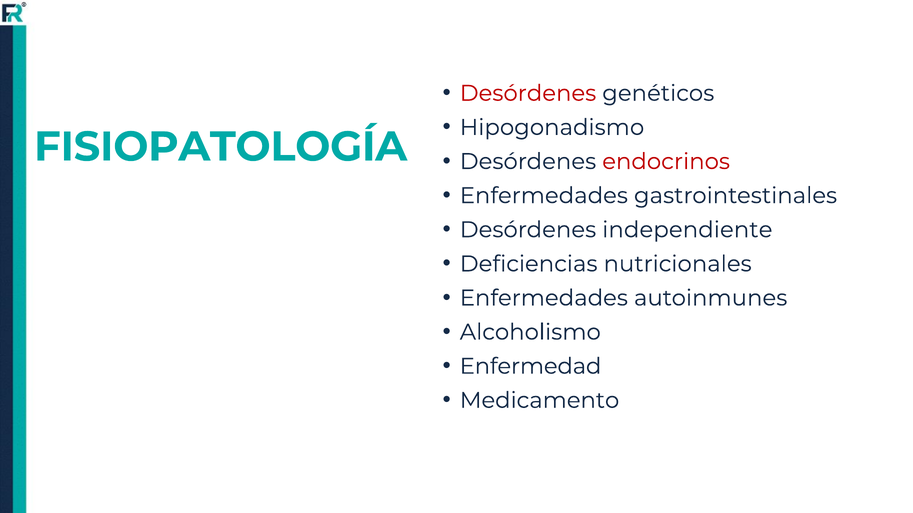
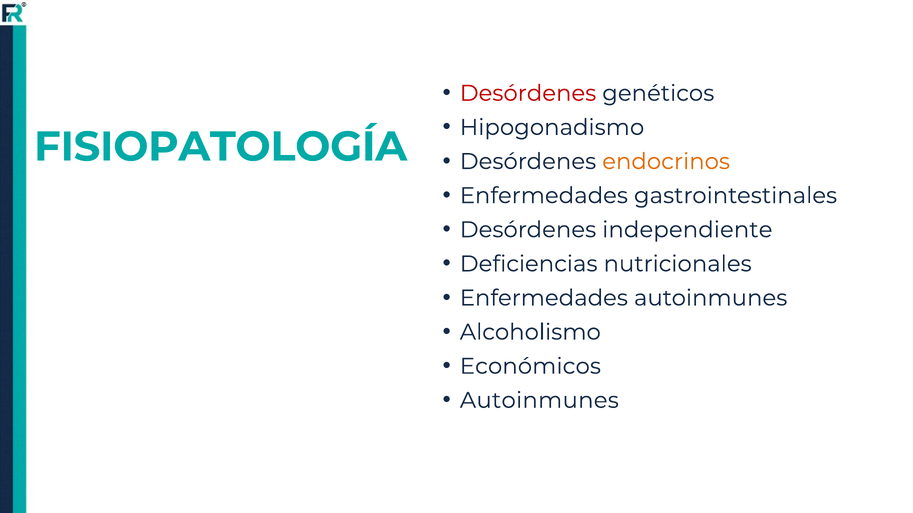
endocrinos colour: red -> orange
Enfermedad: Enfermedad -> Económicos
Medicamento at (540, 401): Medicamento -> Autoinmunes
